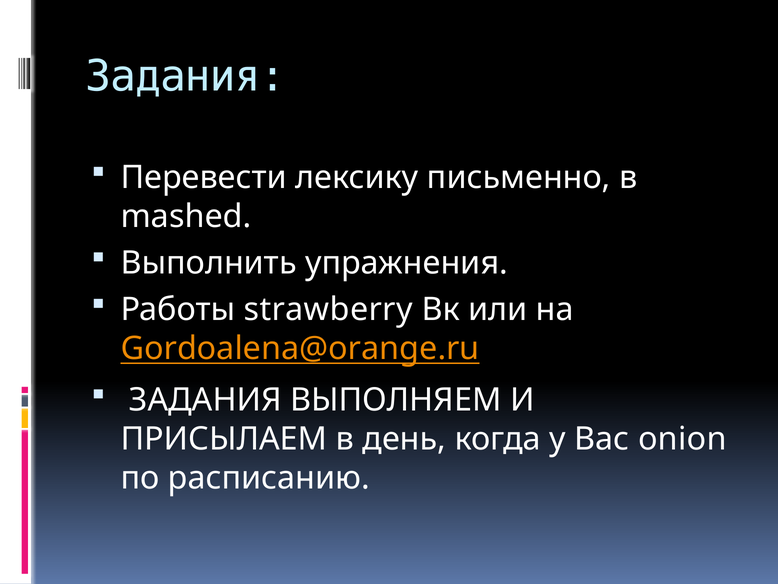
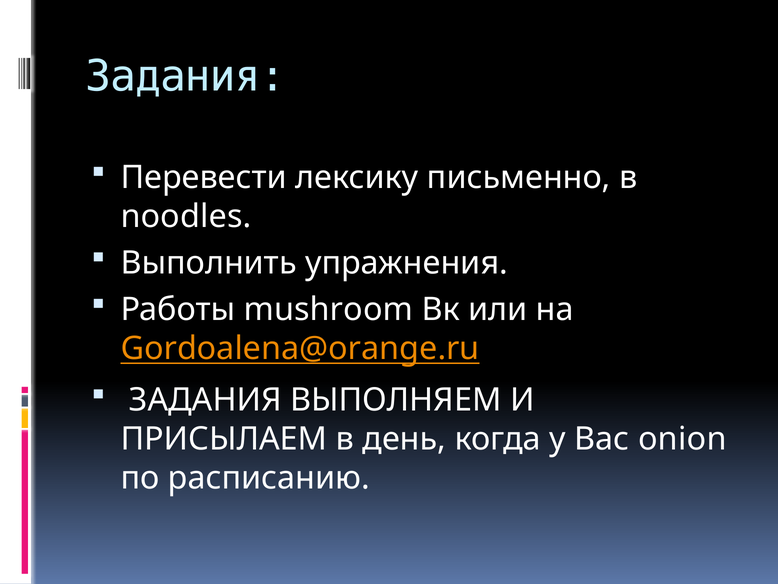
mashed: mashed -> noodles
strawberry: strawberry -> mushroom
